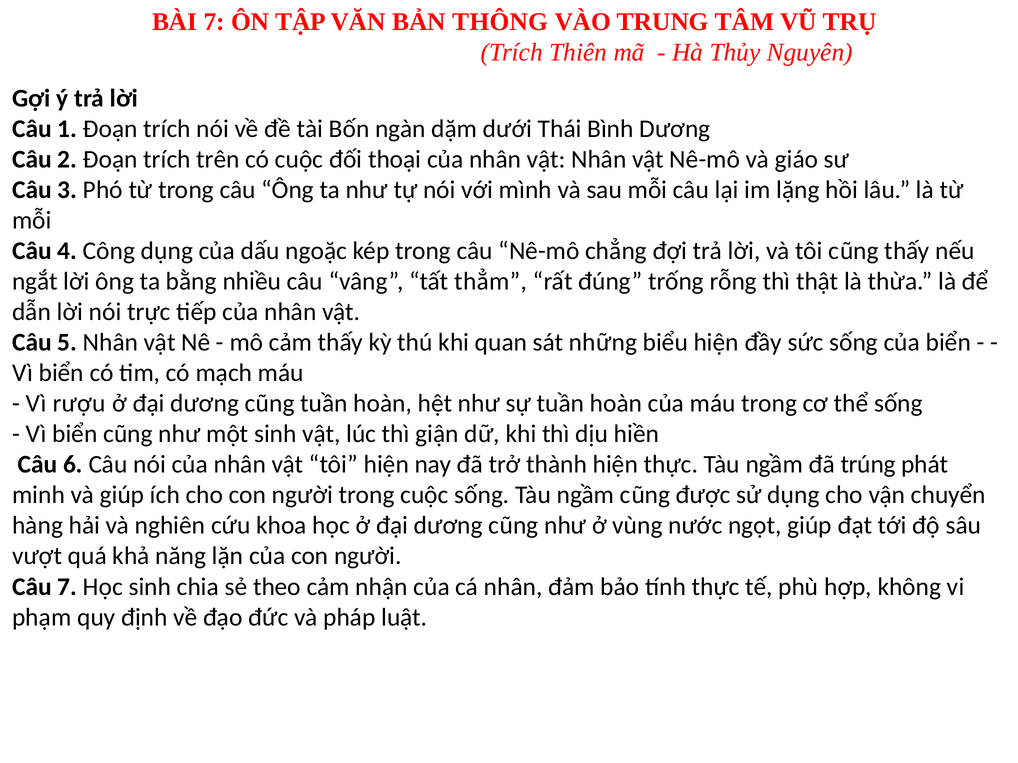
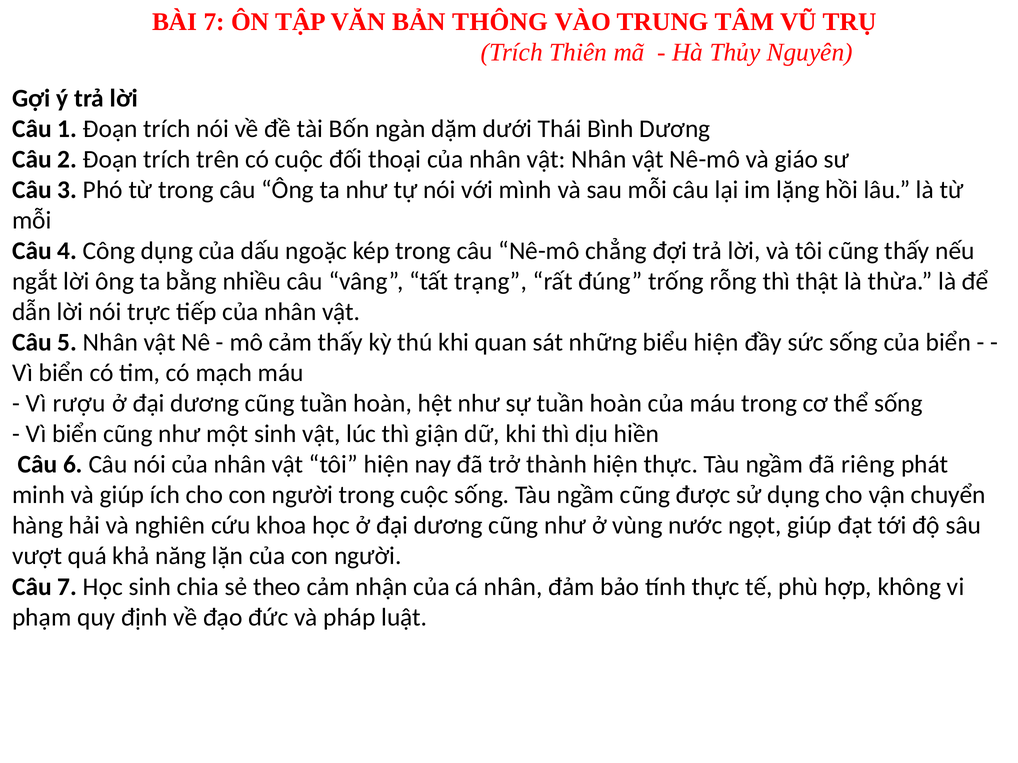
thẳm: thẳm -> trạng
trúng: trúng -> riêng
